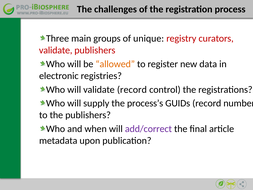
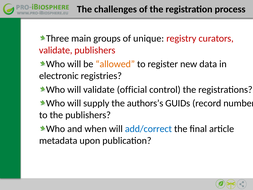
validate record: record -> official
process’s: process’s -> authors’s
add/correct colour: purple -> blue
